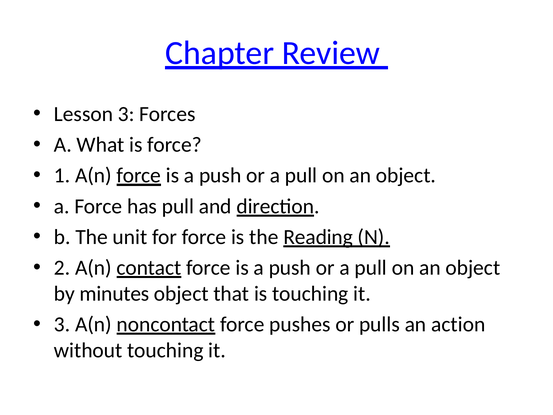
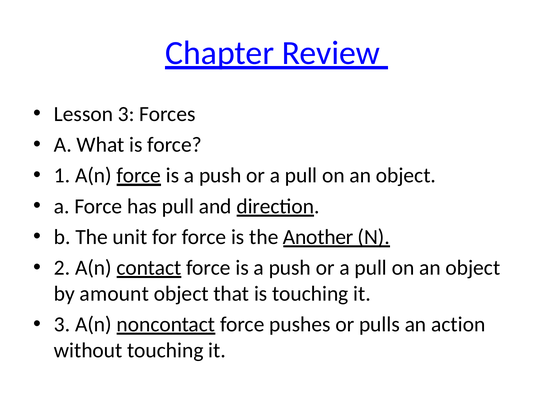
Reading: Reading -> Another
minutes: minutes -> amount
